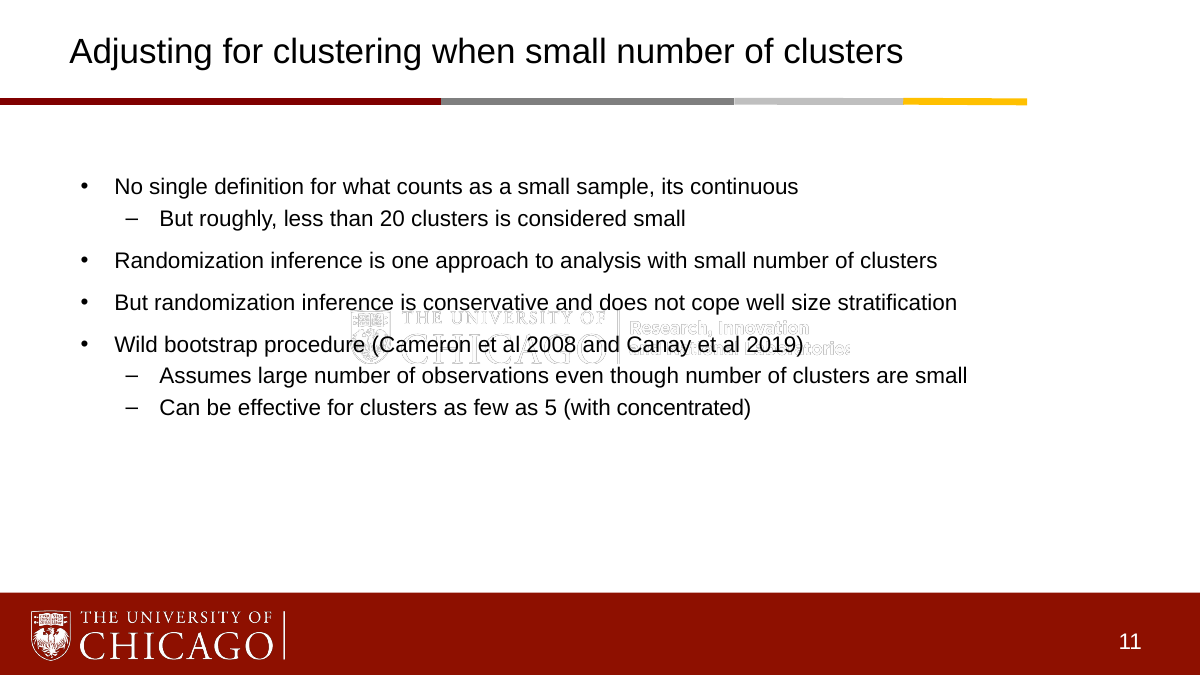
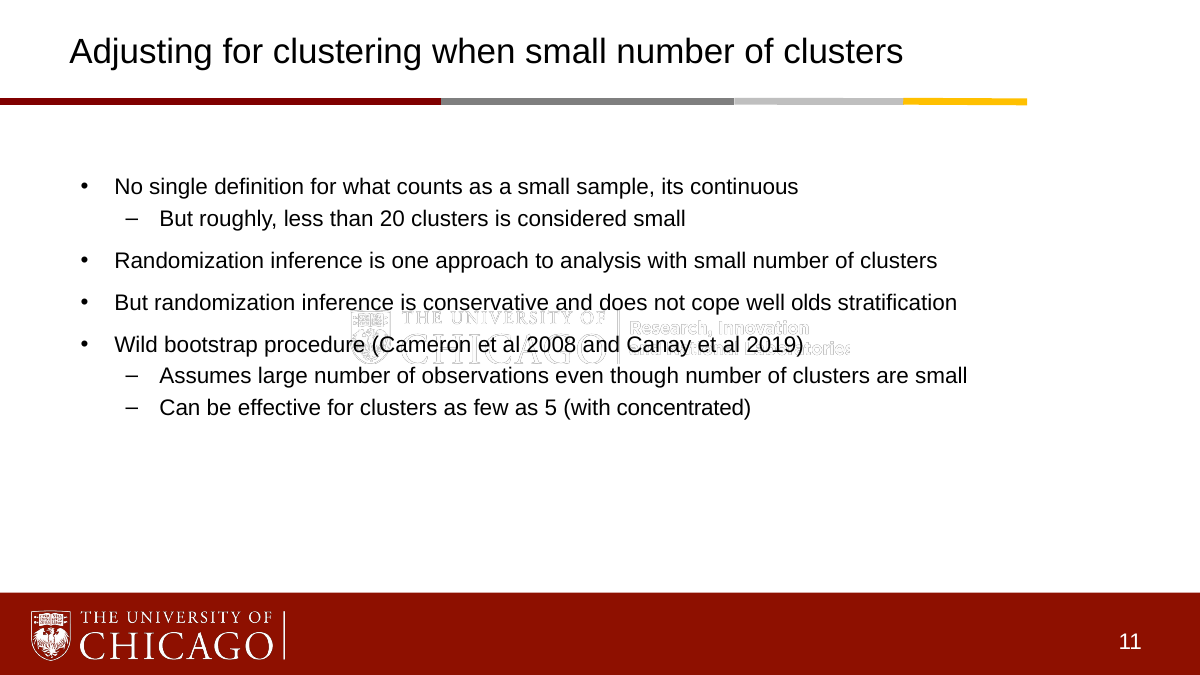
size: size -> olds
